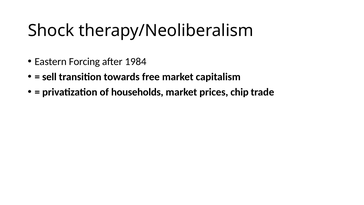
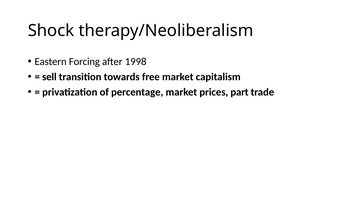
1984: 1984 -> 1998
households: households -> percentage
chip: chip -> part
